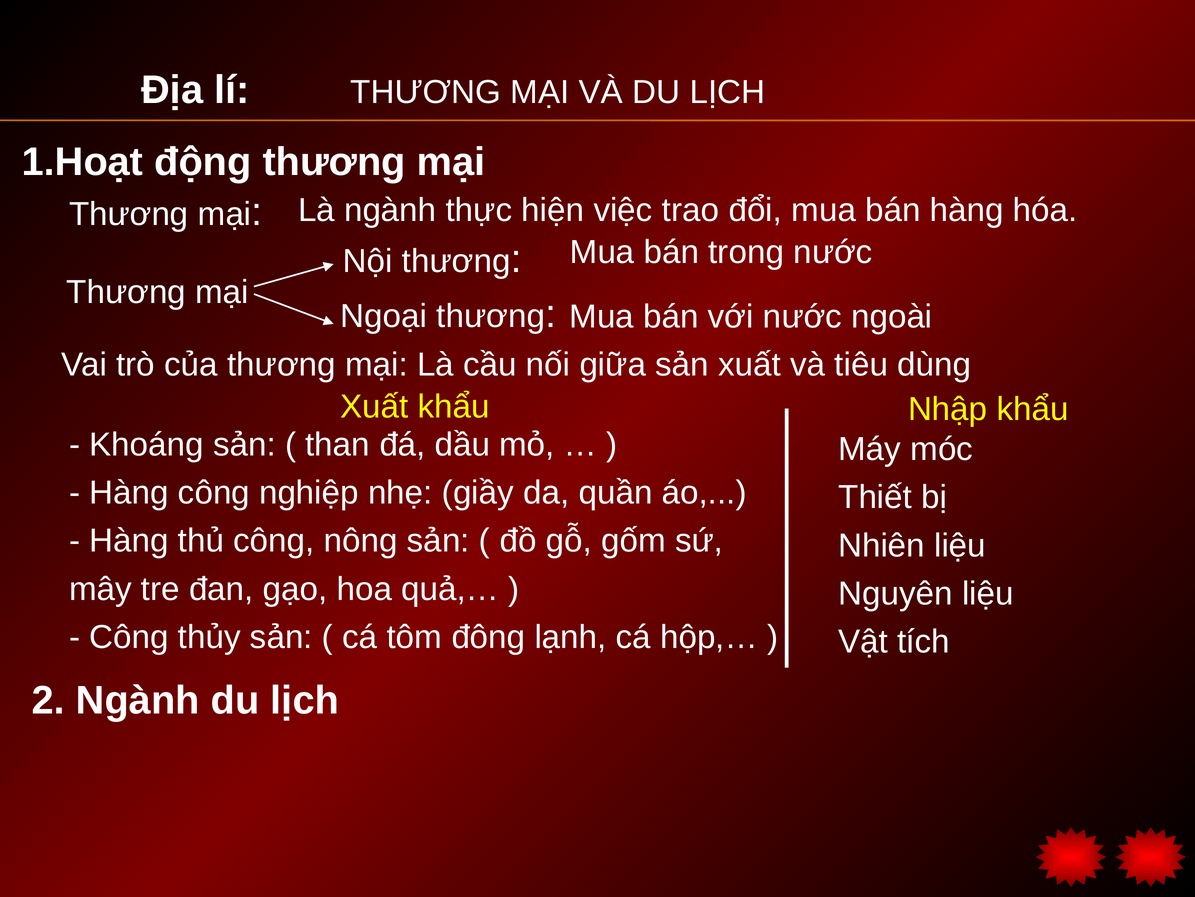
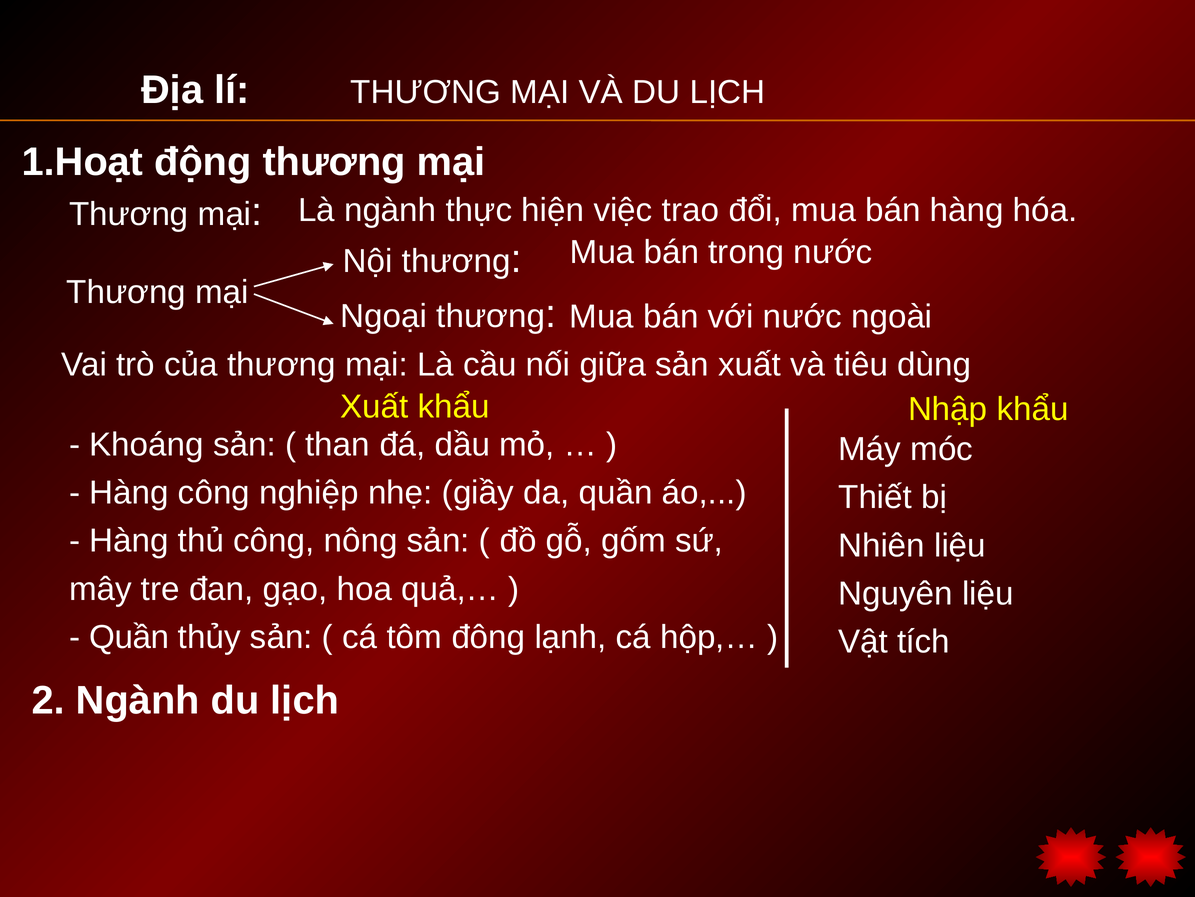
Công at (129, 637): Công -> Quần
